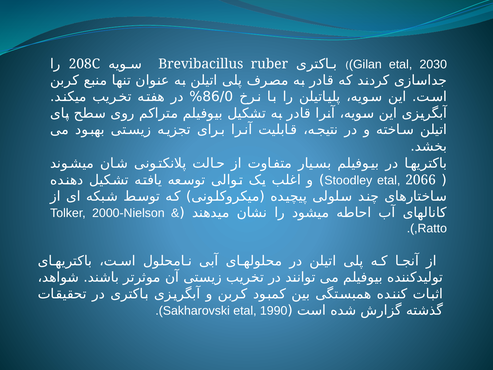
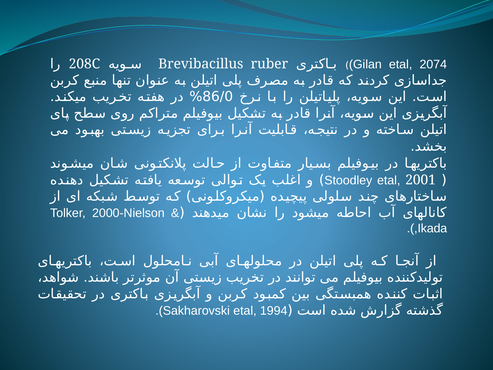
2030: 2030 -> 2074
2066: 2066 -> 2001
Ratto: Ratto -> Ikada
1990: 1990 -> 1994
